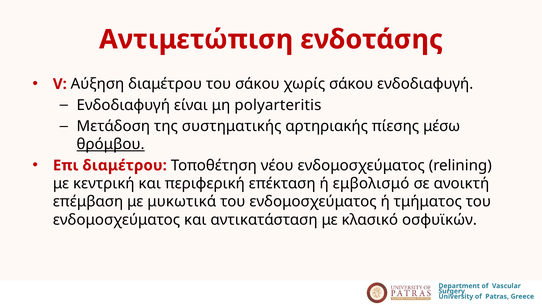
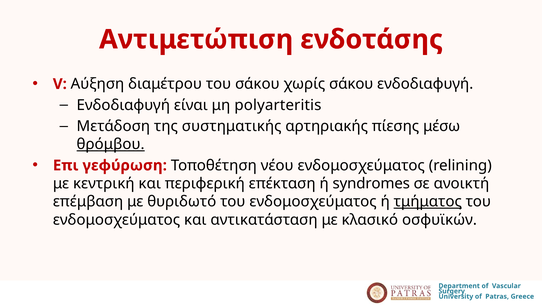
Επι διαμέτρου: διαμέτρου -> γεφύρωση
εμβολισμό: εμβολισμό -> syndromes
μυκωτικά: μυκωτικά -> θυριδωτό
τμήματος underline: none -> present
